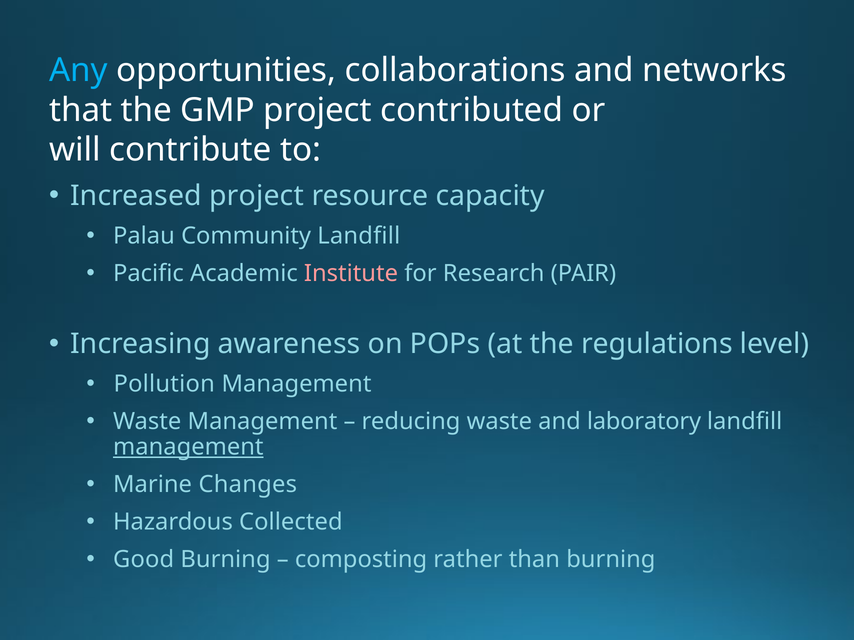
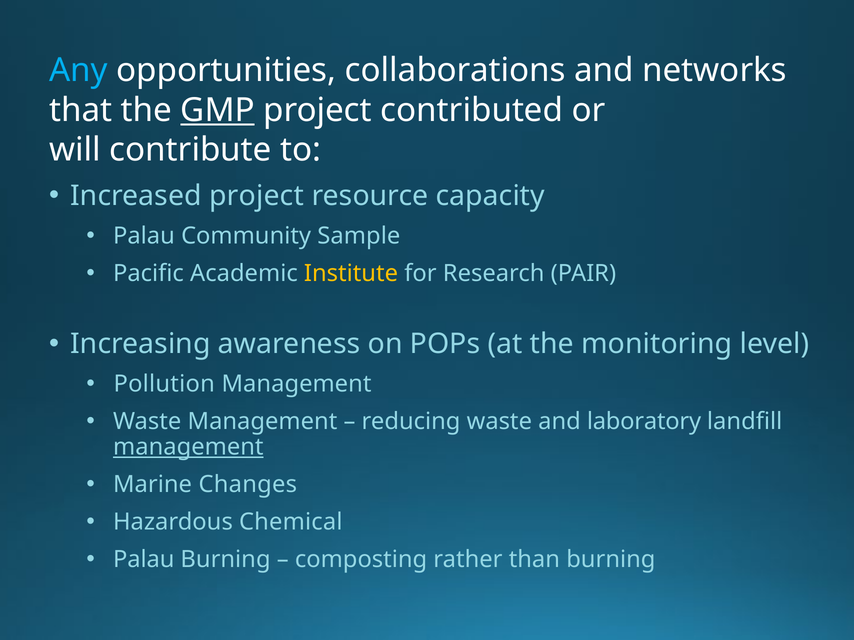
GMP underline: none -> present
Community Landfill: Landfill -> Sample
Institute colour: pink -> yellow
regulations: regulations -> monitoring
Collected: Collected -> Chemical
Good at (144, 560): Good -> Palau
